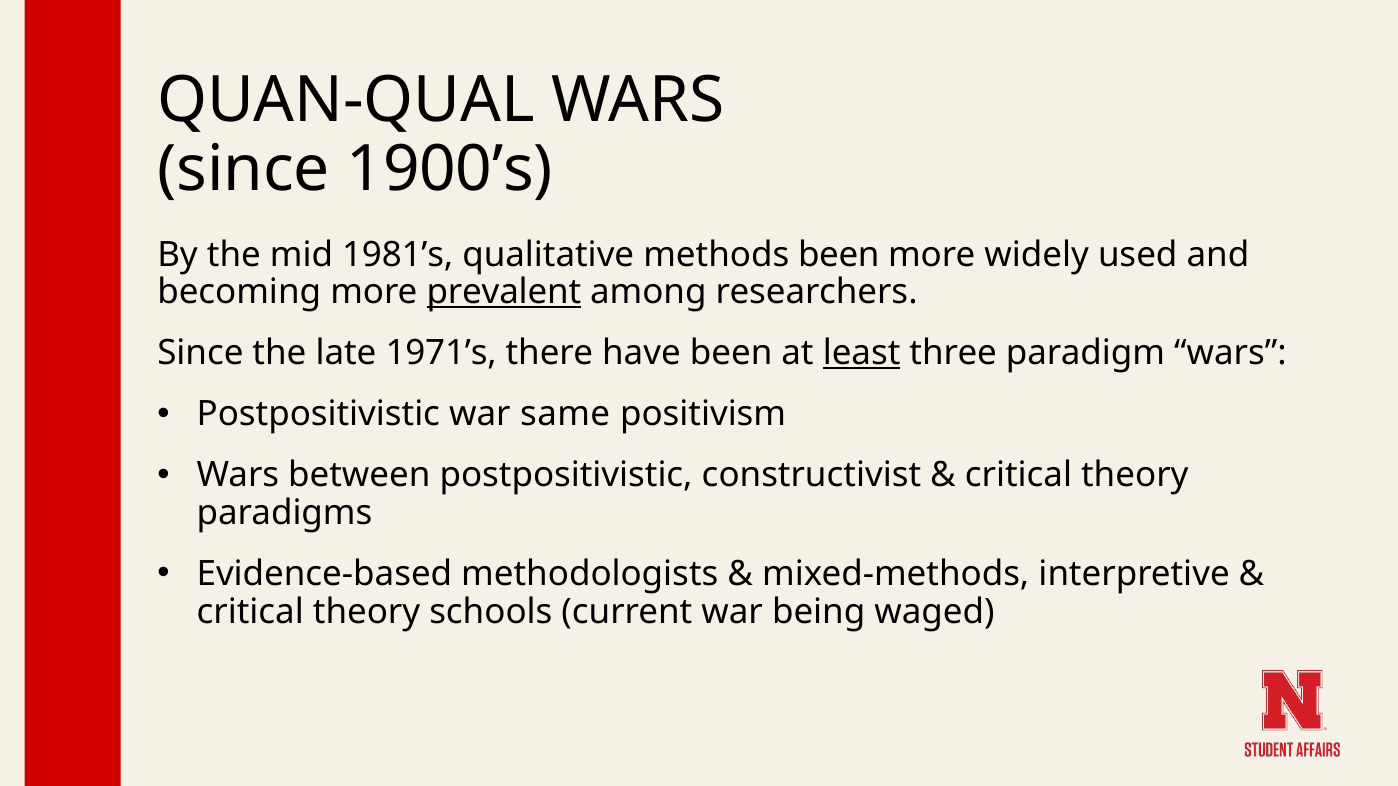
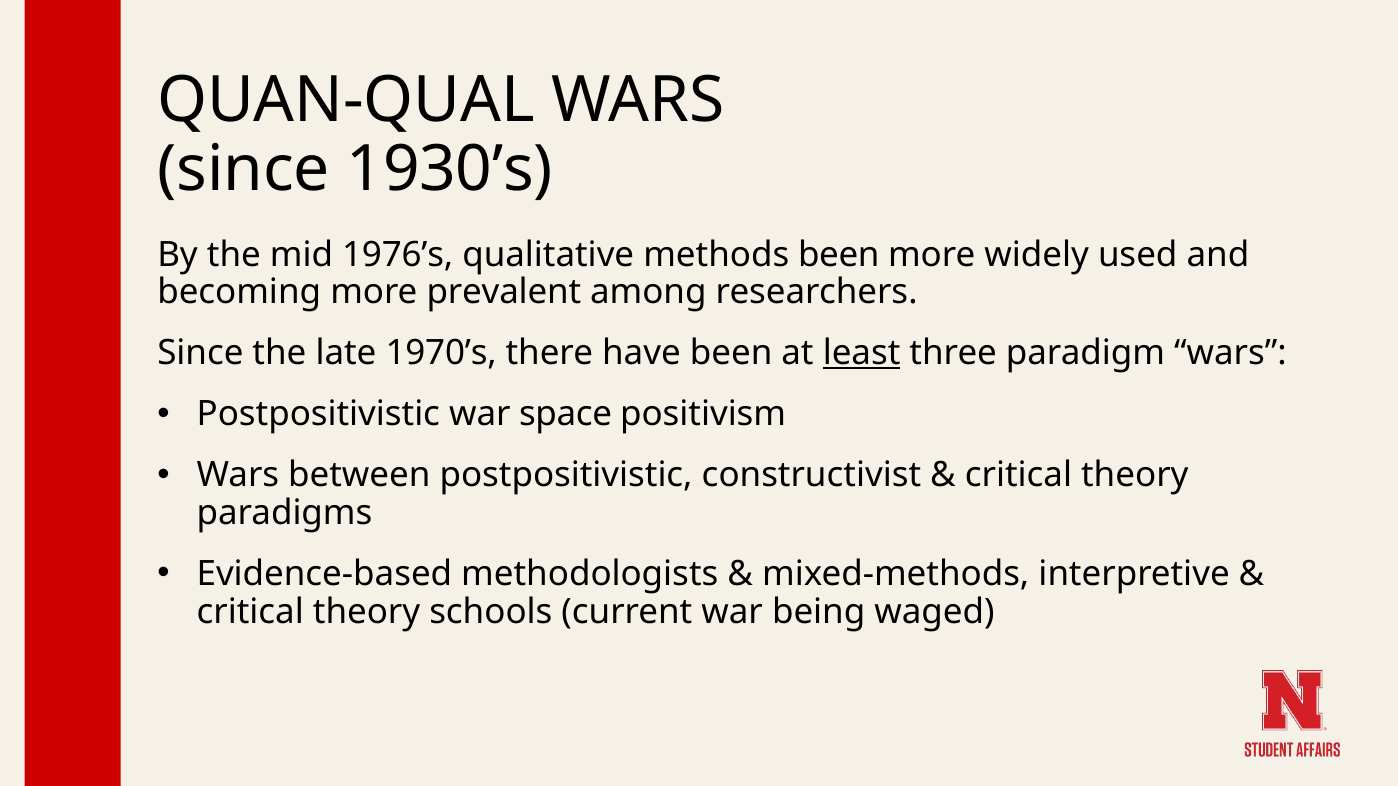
1900’s: 1900’s -> 1930’s
1981’s: 1981’s -> 1976’s
prevalent underline: present -> none
1971’s: 1971’s -> 1970’s
same: same -> space
